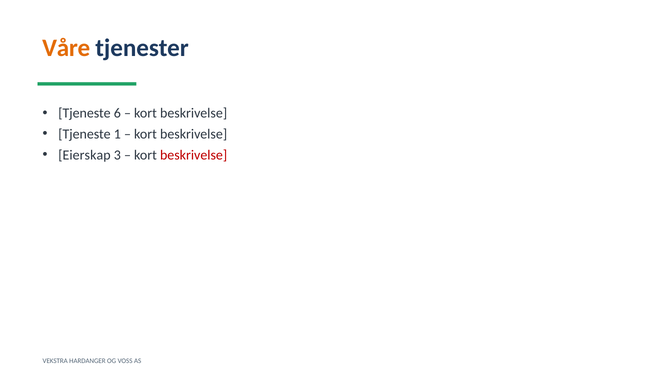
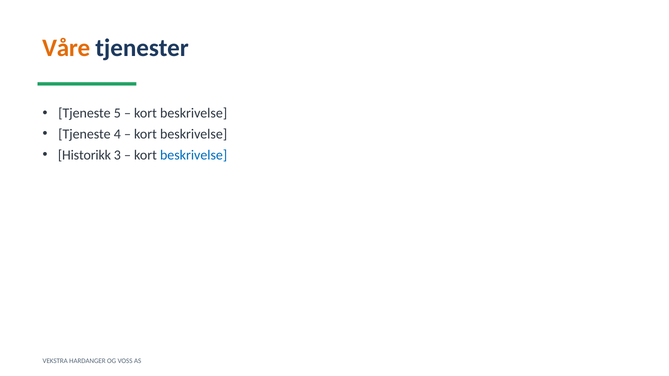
6: 6 -> 5
1: 1 -> 4
Eierskap: Eierskap -> Historikk
beskrivelse at (194, 155) colour: red -> blue
